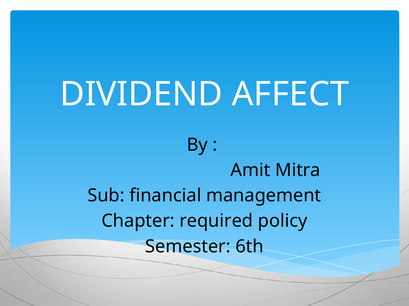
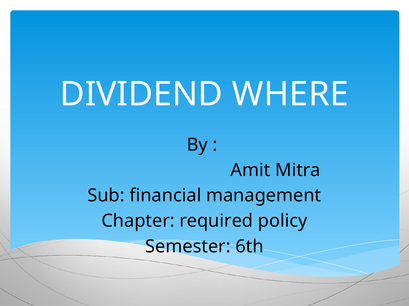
AFFECT: AFFECT -> WHERE
